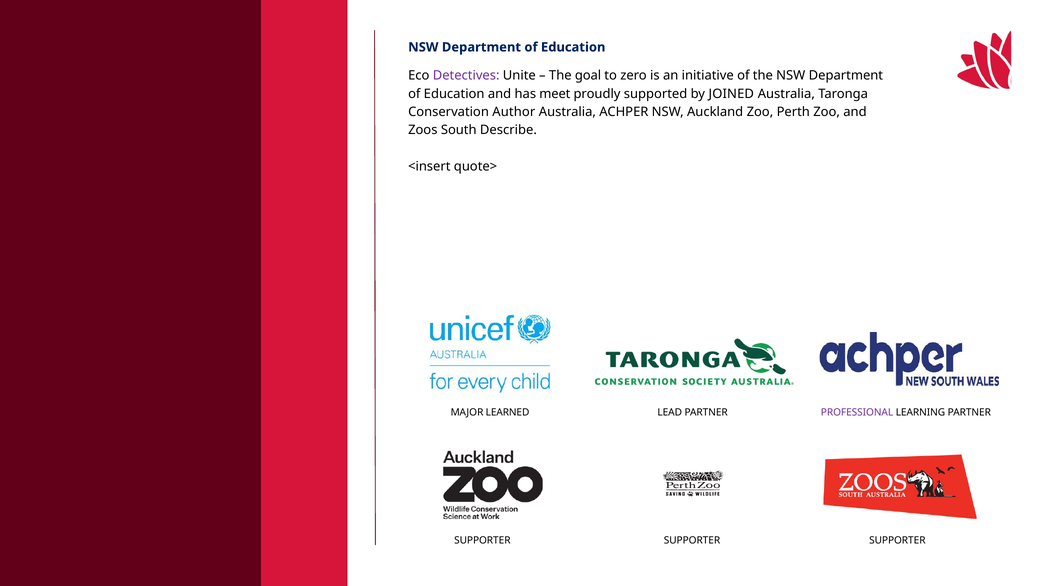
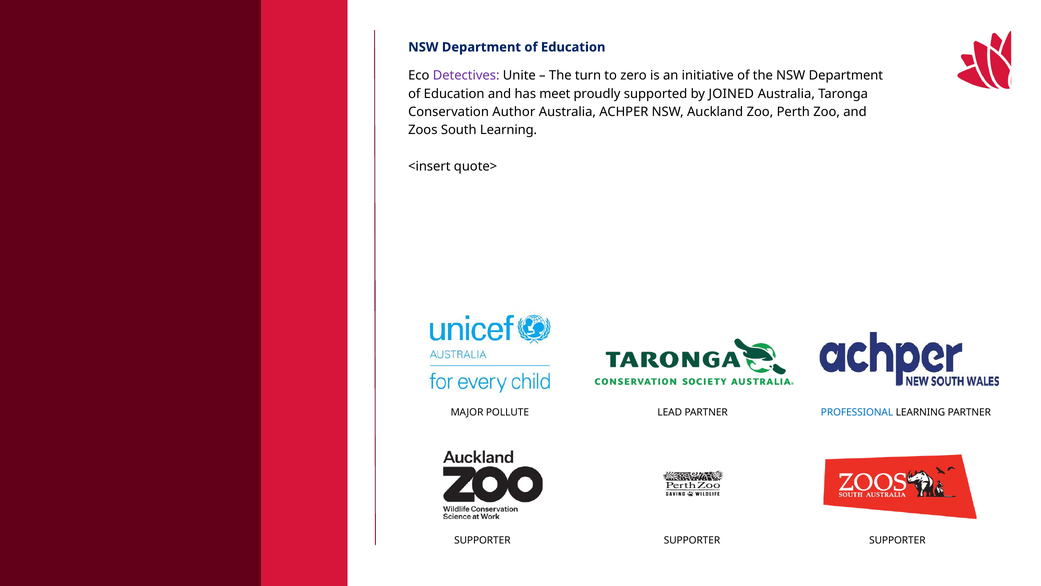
goal: goal -> turn
South Describe: Describe -> Learning
LEARNED: LEARNED -> POLLUTE
PROFESSIONAL colour: purple -> blue
